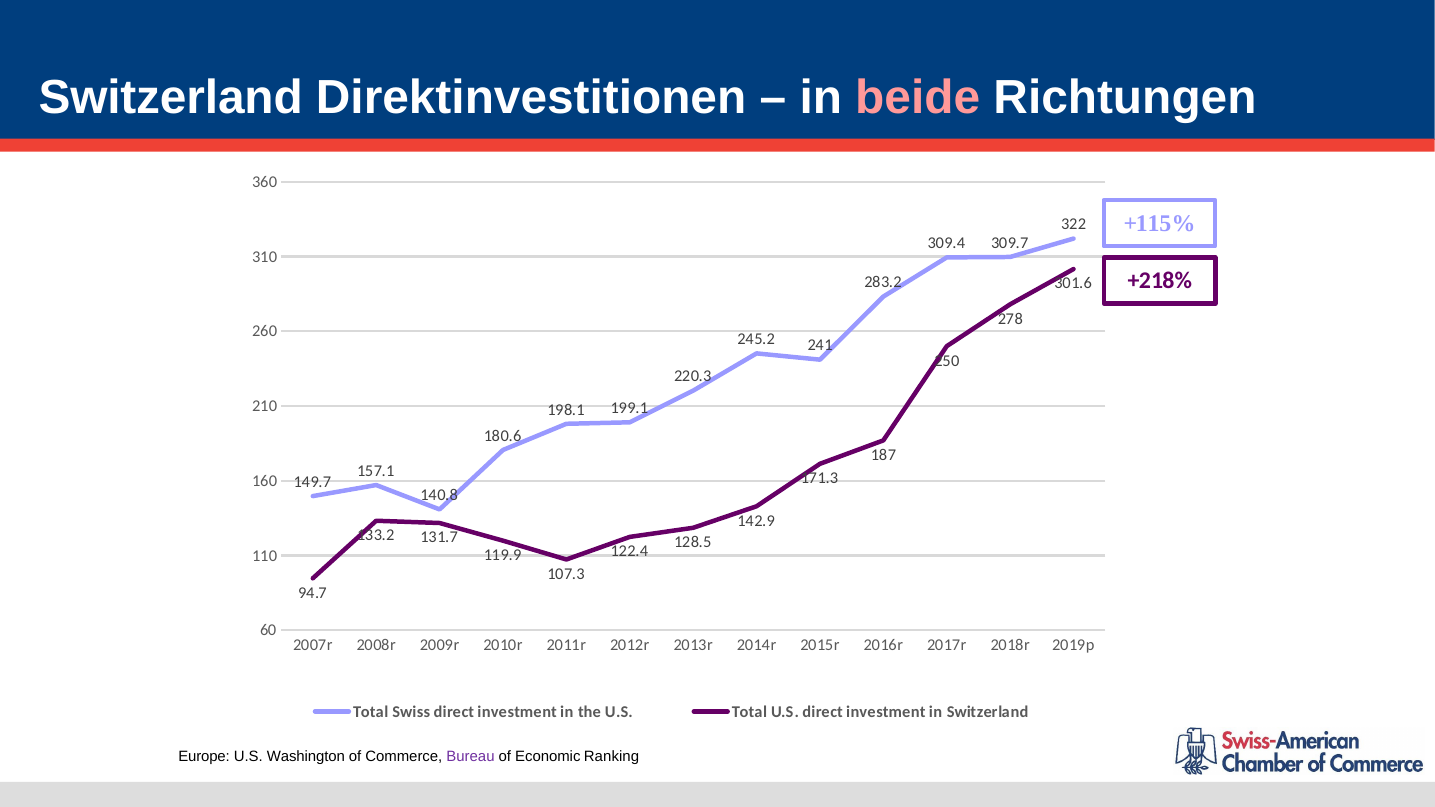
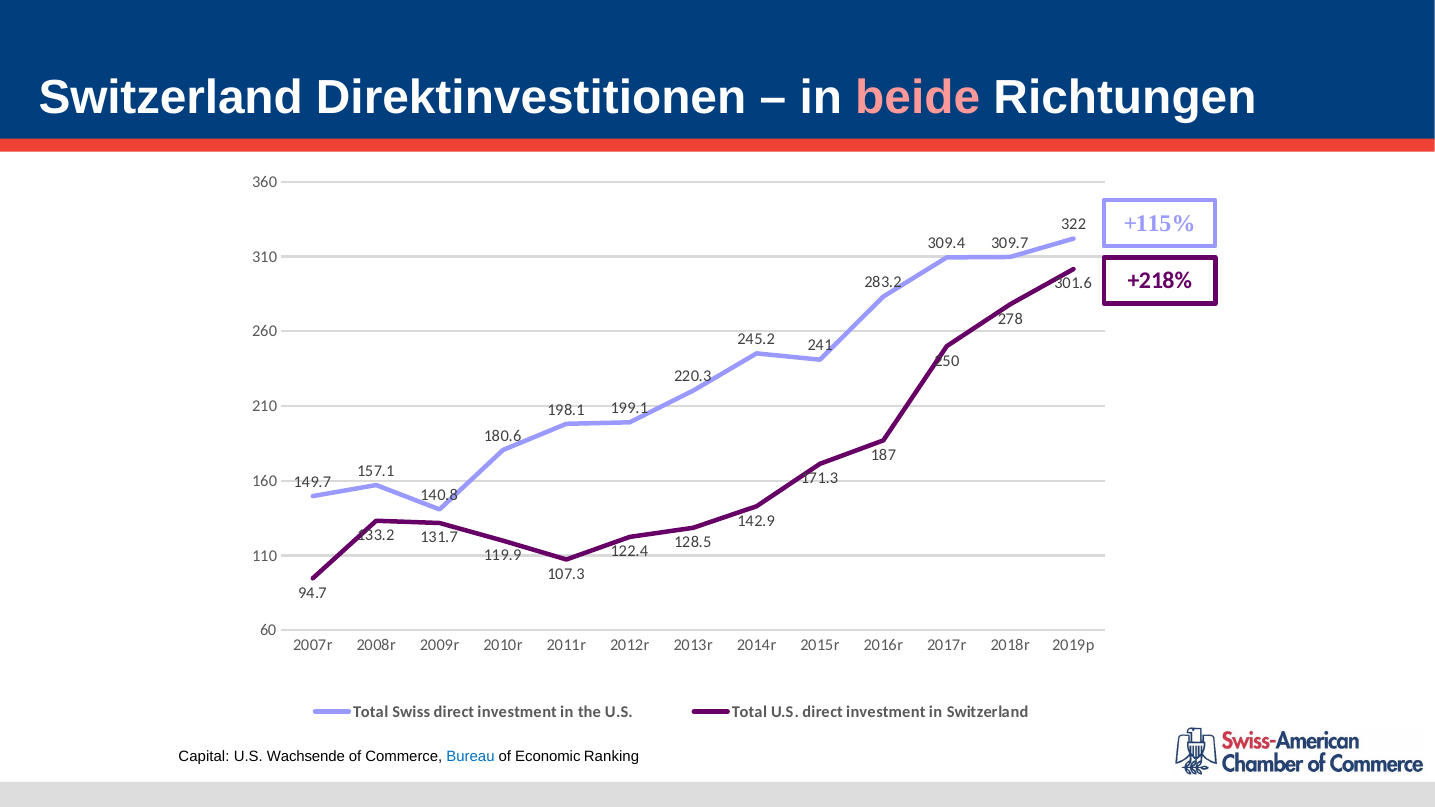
Europe: Europe -> Capital
Washington: Washington -> Wachsende
Bureau colour: purple -> blue
